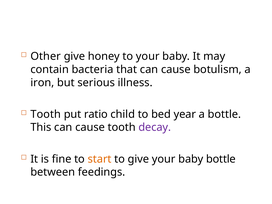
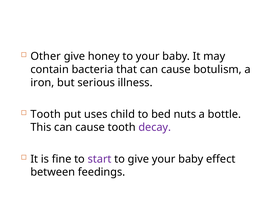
ratio: ratio -> uses
year: year -> nuts
start colour: orange -> purple
baby bottle: bottle -> effect
